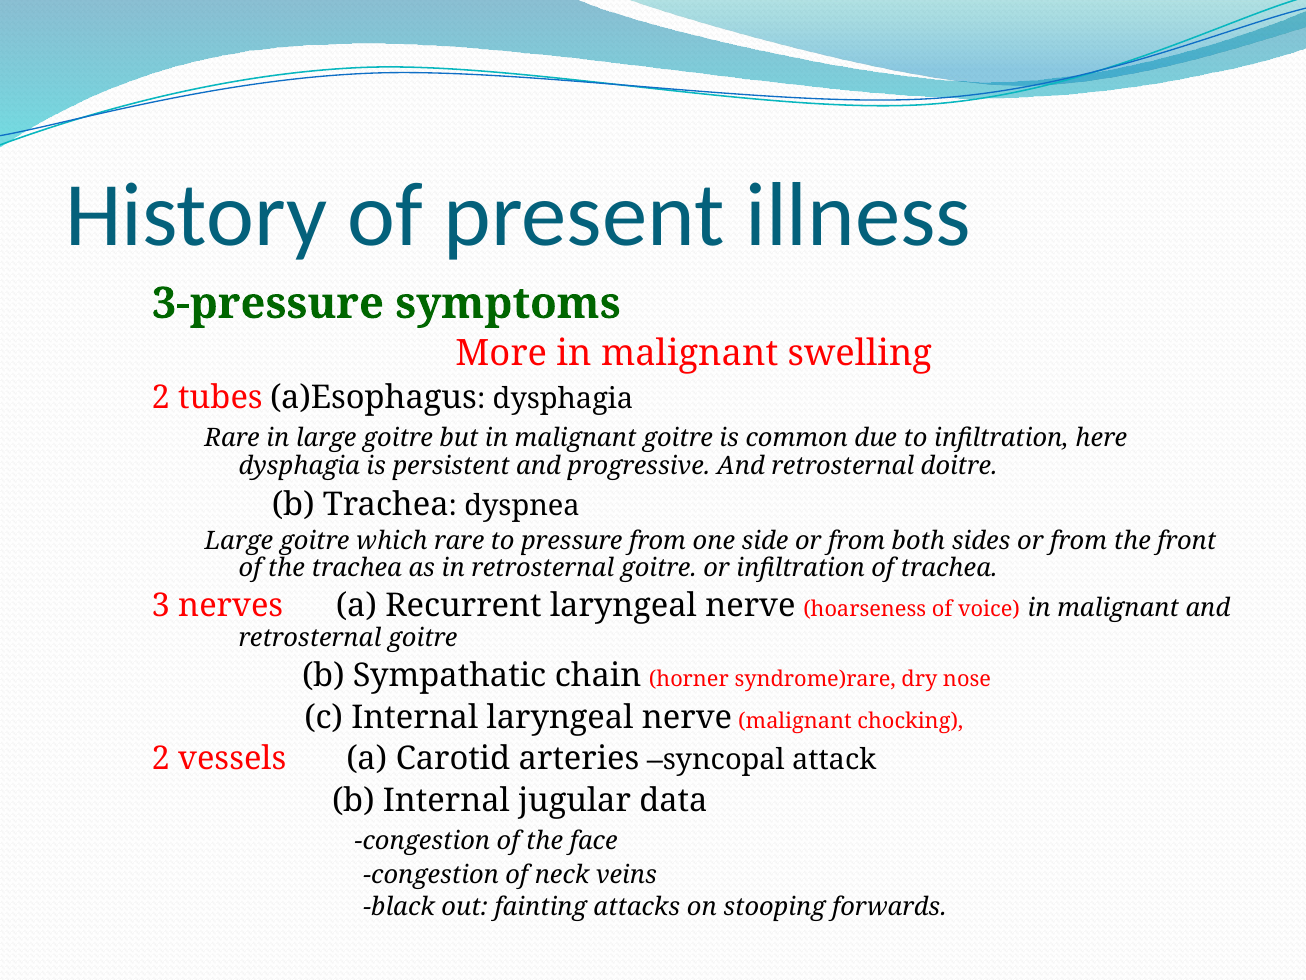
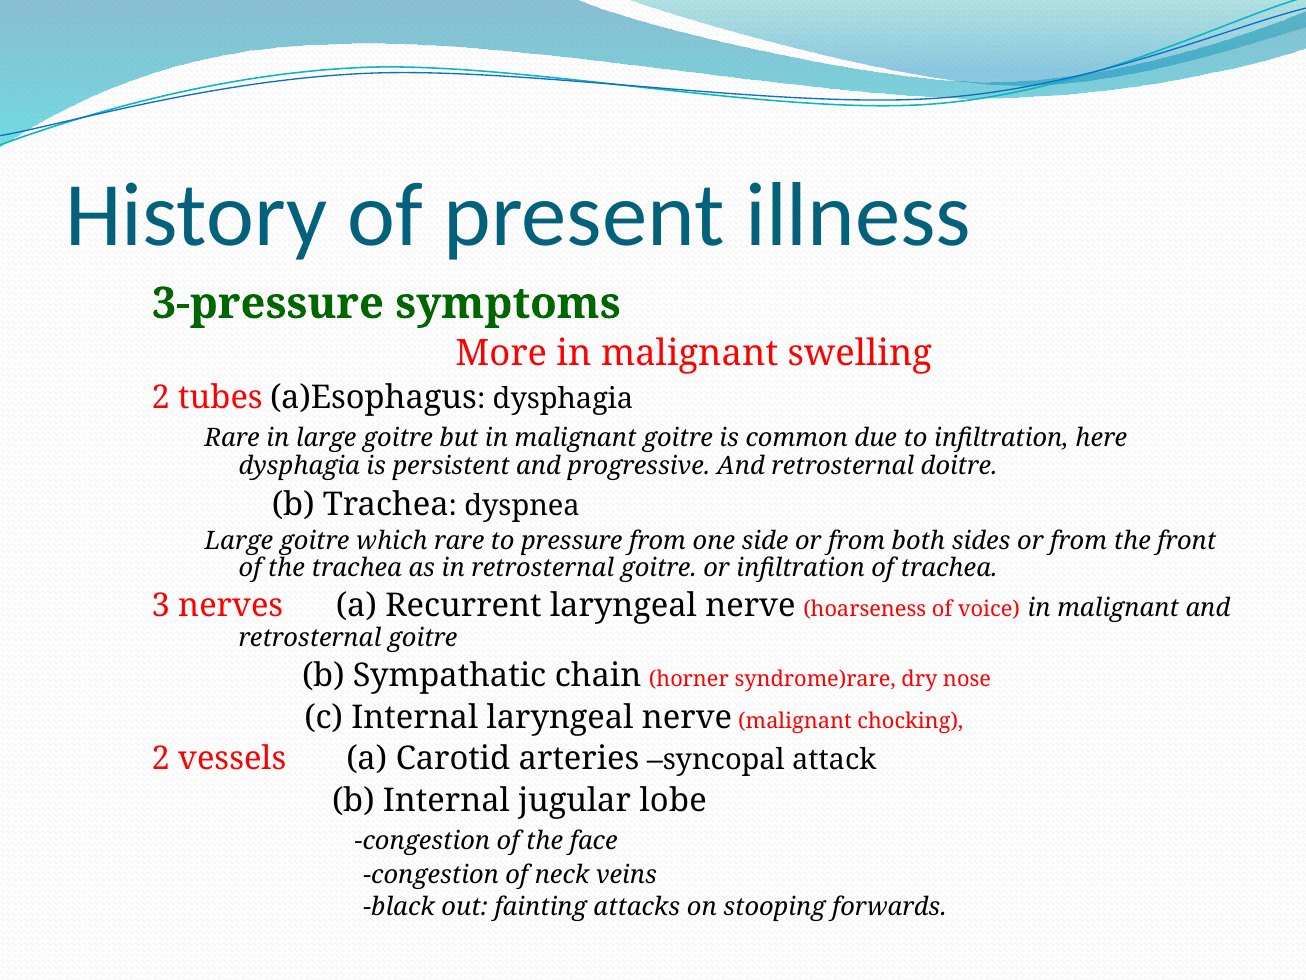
data: data -> lobe
